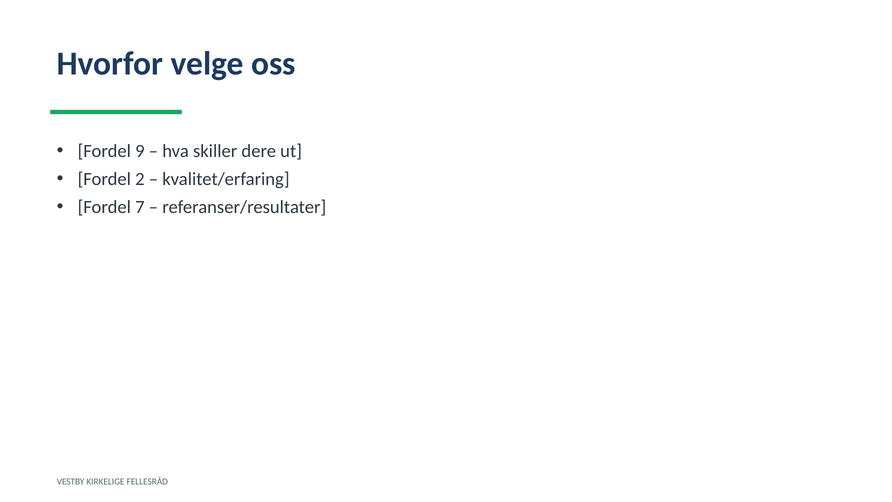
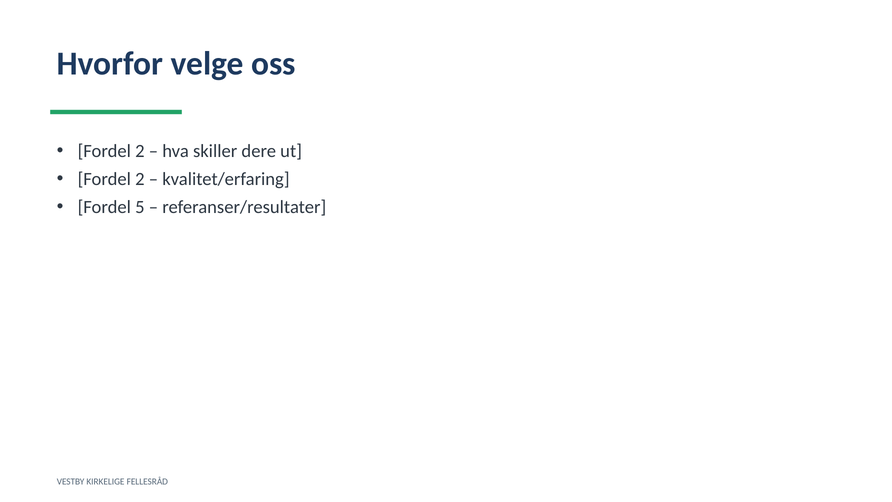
9 at (140, 151): 9 -> 2
7: 7 -> 5
